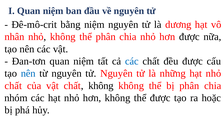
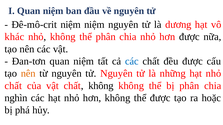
Đê-mô-crit bằng: bằng -> niệm
nhân: nhân -> khác
nên at (28, 74) colour: blue -> orange
nhóm: nhóm -> nghìn
